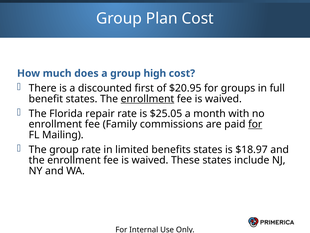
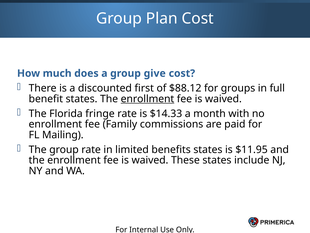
high: high -> give
$20.95: $20.95 -> $88.12
repair: repair -> fringe
$25.05: $25.05 -> $14.33
for at (255, 124) underline: present -> none
$18.97: $18.97 -> $11.95
